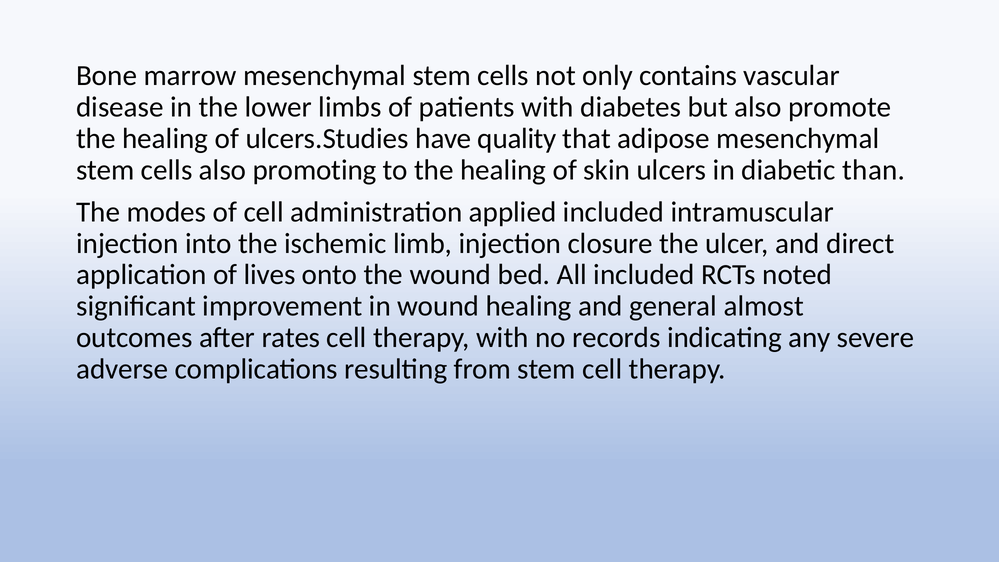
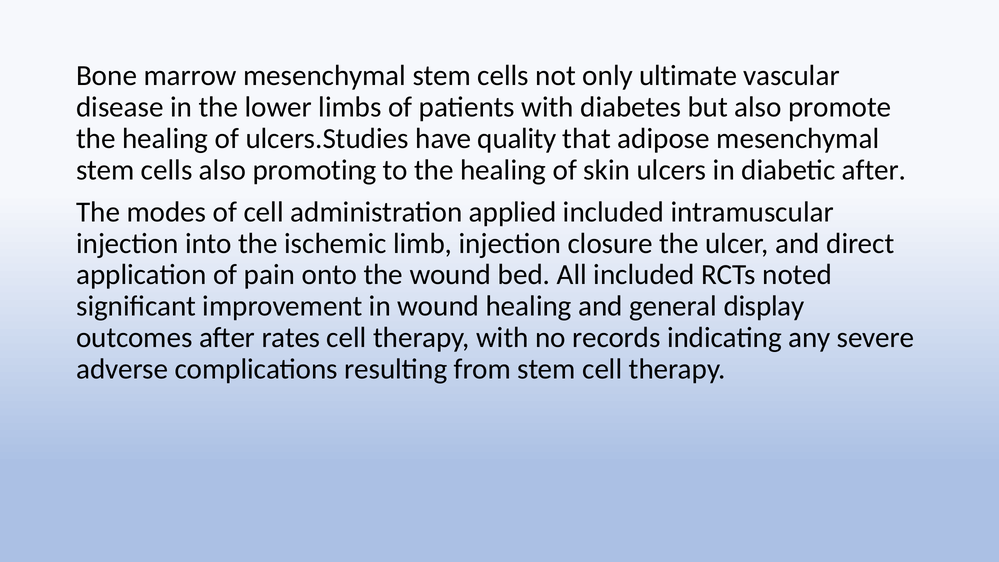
contains: contains -> ultimate
diabetic than: than -> after
lives: lives -> pain
almost: almost -> display
